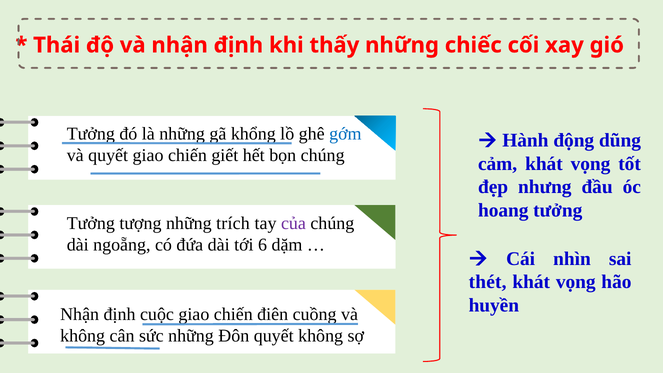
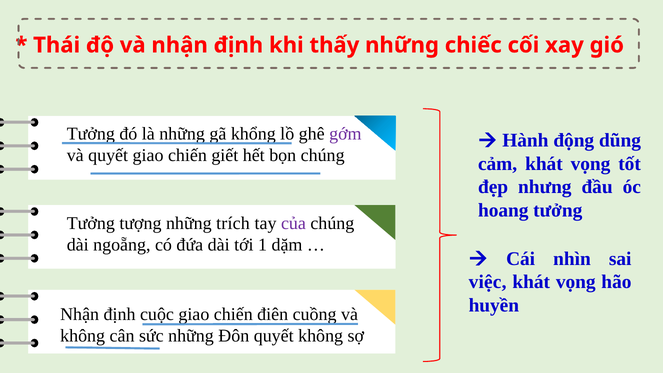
gớm colour: blue -> purple
6: 6 -> 1
thét: thét -> việc
